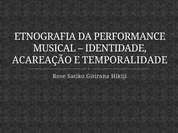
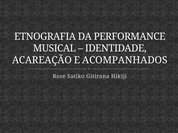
TEMPORALIDADE: TEMPORALIDADE -> ACOMPANHADOS
